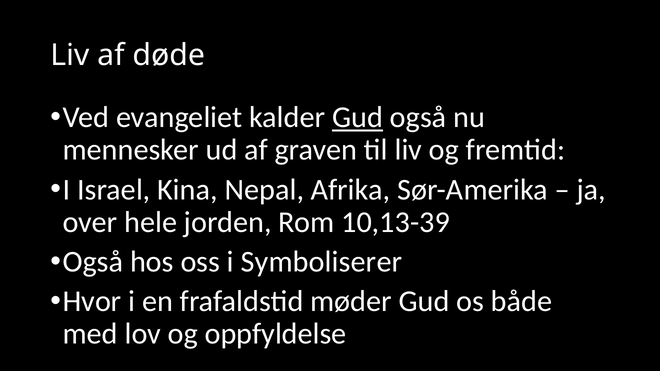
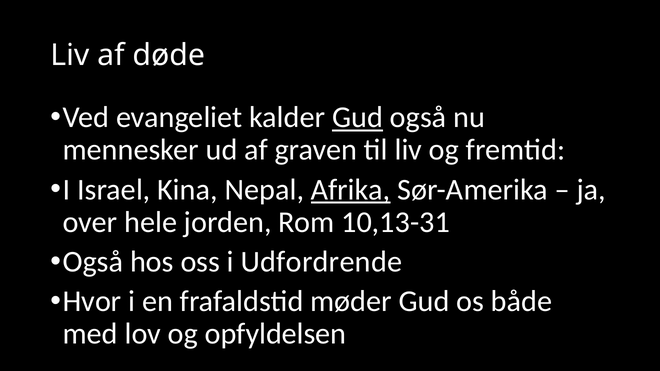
Afrika underline: none -> present
10,13-39: 10,13-39 -> 10,13-31
Symboliserer: Symboliserer -> Udfordrende
oppfyldelse: oppfyldelse -> opfyldelsen
